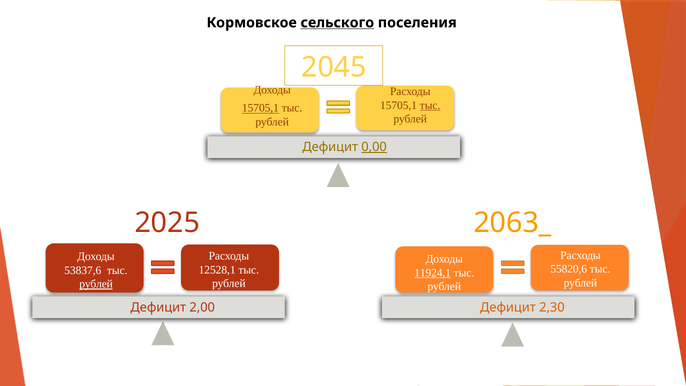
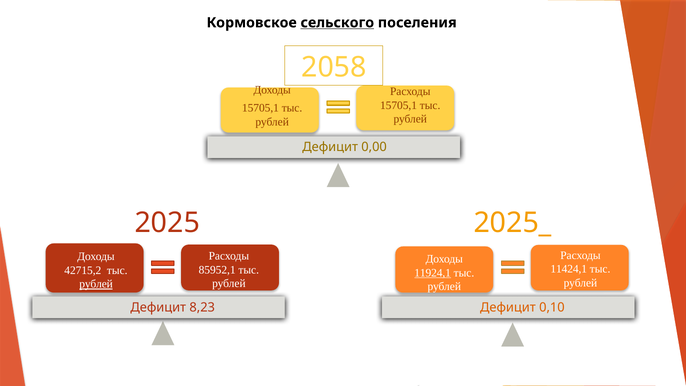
2045: 2045 -> 2058
тыс at (430, 105) underline: present -> none
15705,1 at (260, 108) underline: present -> none
0,00 underline: present -> none
2063_: 2063_ -> 2025_
55820,6: 55820,6 -> 11424,1
12528,1: 12528,1 -> 85952,1
53837,6: 53837,6 -> 42715,2
2,00: 2,00 -> 8,23
2,30: 2,30 -> 0,10
